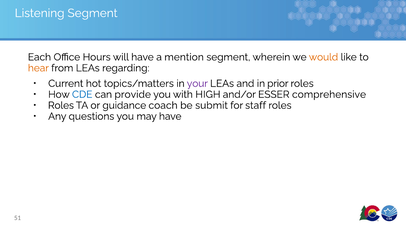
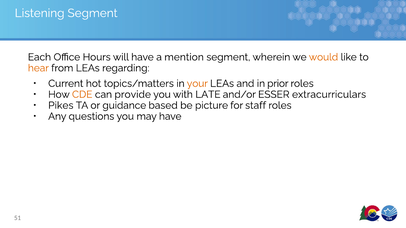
your colour: purple -> orange
CDE colour: blue -> orange
HIGH: HIGH -> LATE
comprehensive: comprehensive -> extracurriculars
Roles at (61, 106): Roles -> Pikes
coach: coach -> based
submit: submit -> picture
